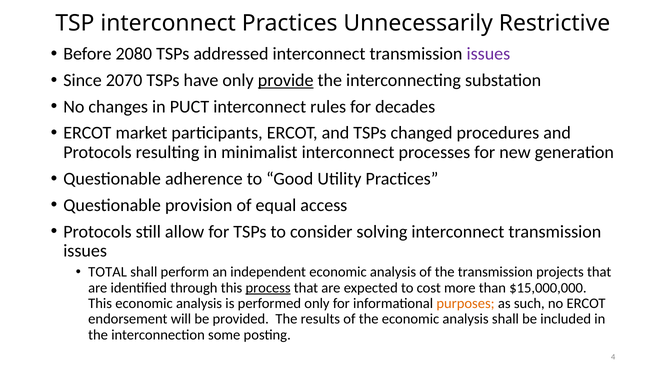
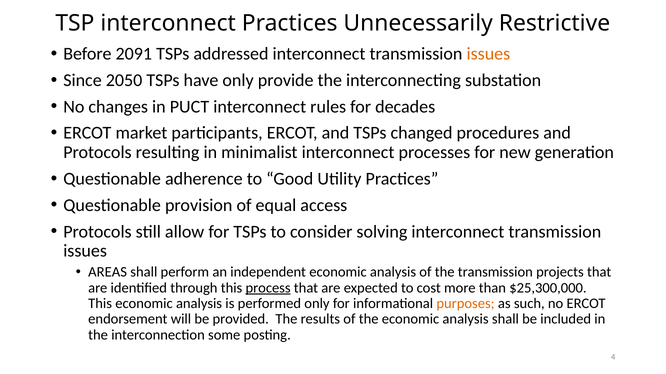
2080: 2080 -> 2091
issues at (488, 54) colour: purple -> orange
2070: 2070 -> 2050
provide underline: present -> none
TOTAL: TOTAL -> AREAS
$15,000,000: $15,000,000 -> $25,300,000
